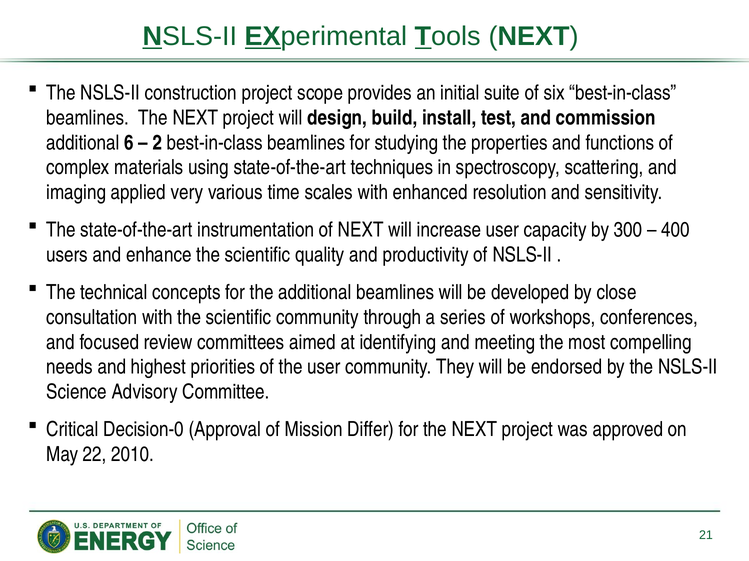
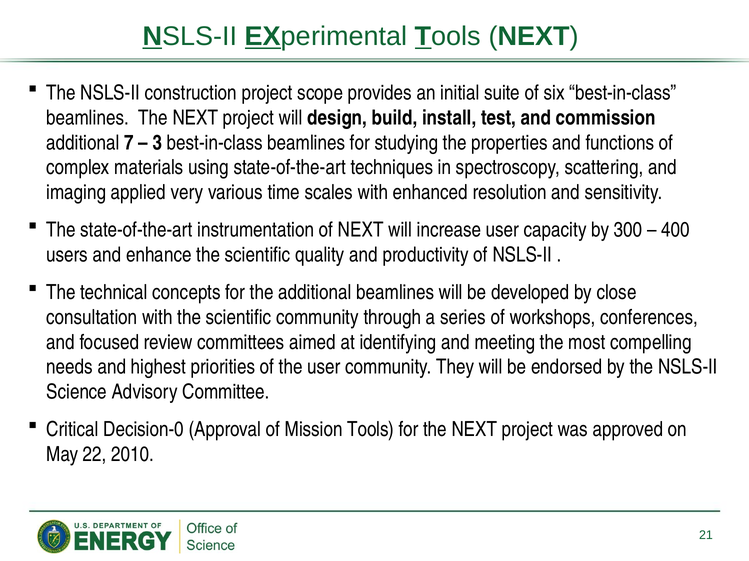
6: 6 -> 7
2: 2 -> 3
Mission Differ: Differ -> Tools
